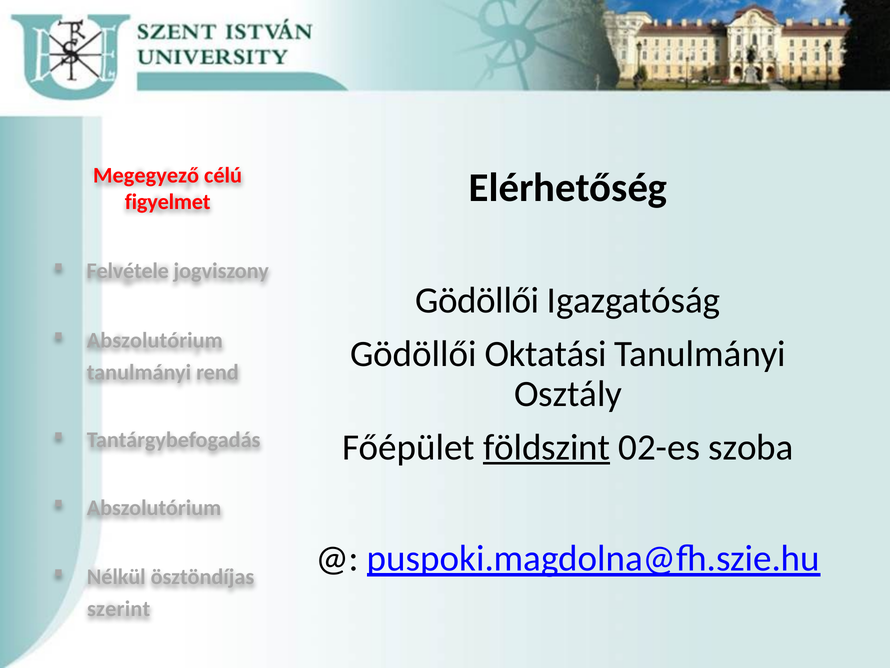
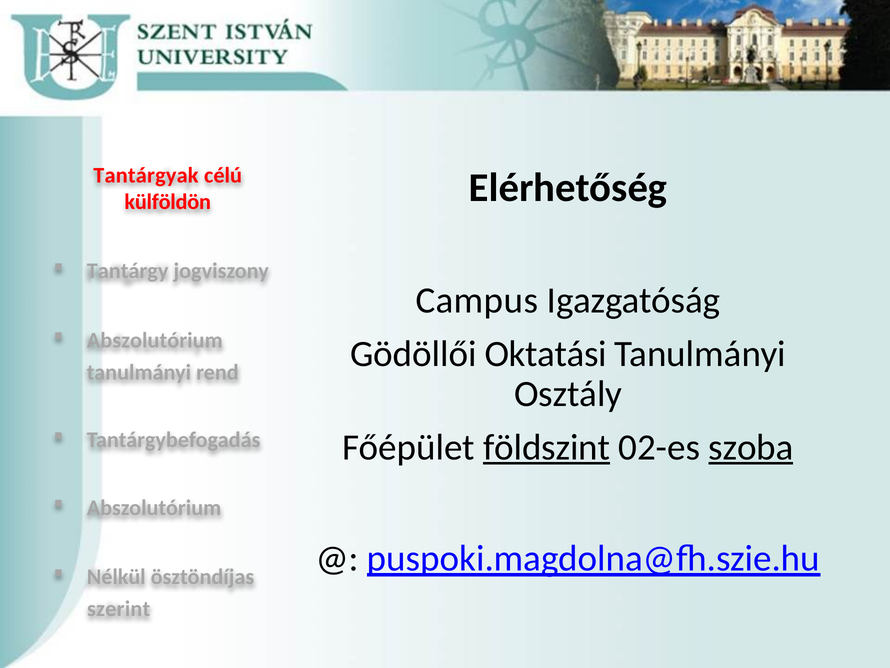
Megegyező: Megegyező -> Tantárgyak
figyelmet: figyelmet -> külföldön
Felvétele: Felvétele -> Tantárgy
Gödöllői at (477, 300): Gödöllői -> Campus
szoba underline: none -> present
